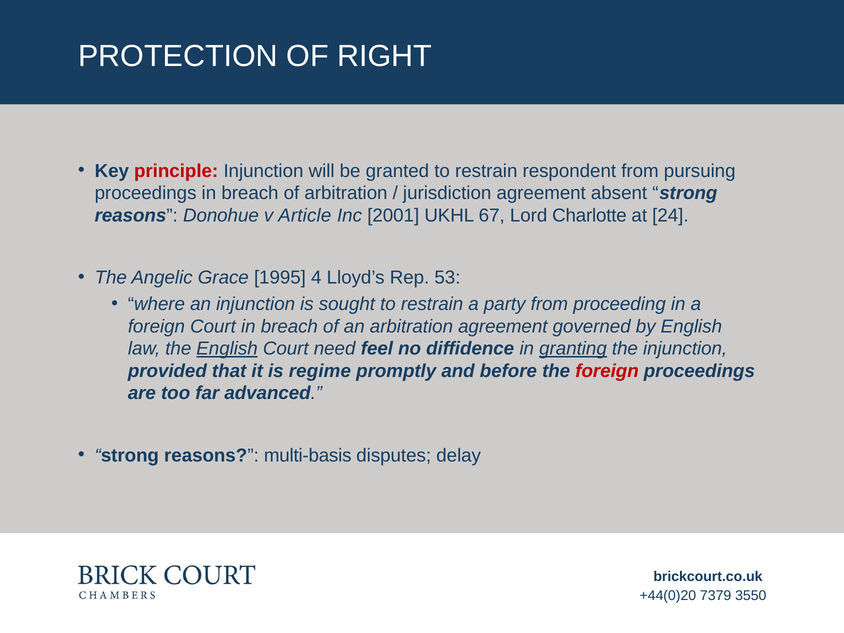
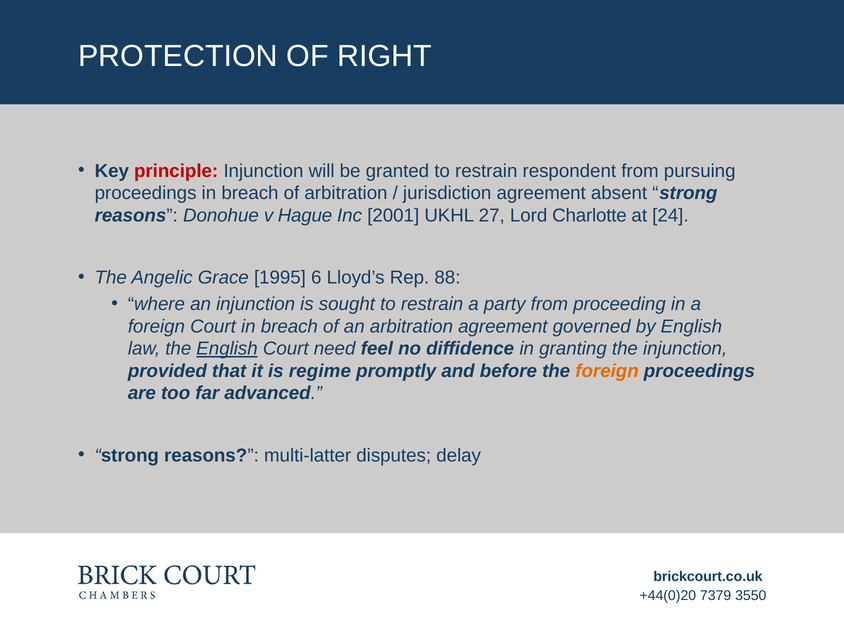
Article: Article -> Hague
67: 67 -> 27
4: 4 -> 6
53: 53 -> 88
granting underline: present -> none
foreign at (607, 371) colour: red -> orange
multi-basis: multi-basis -> multi-latter
